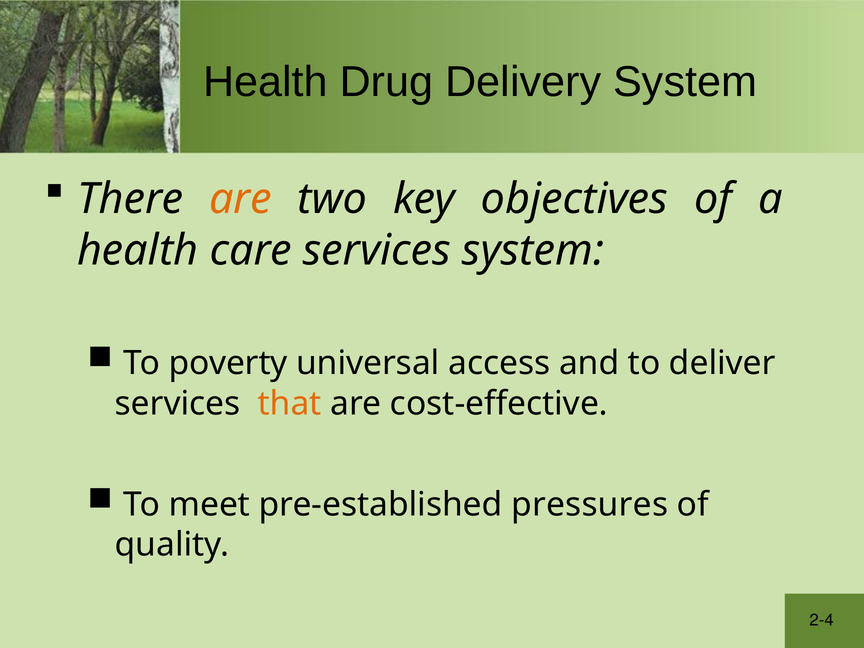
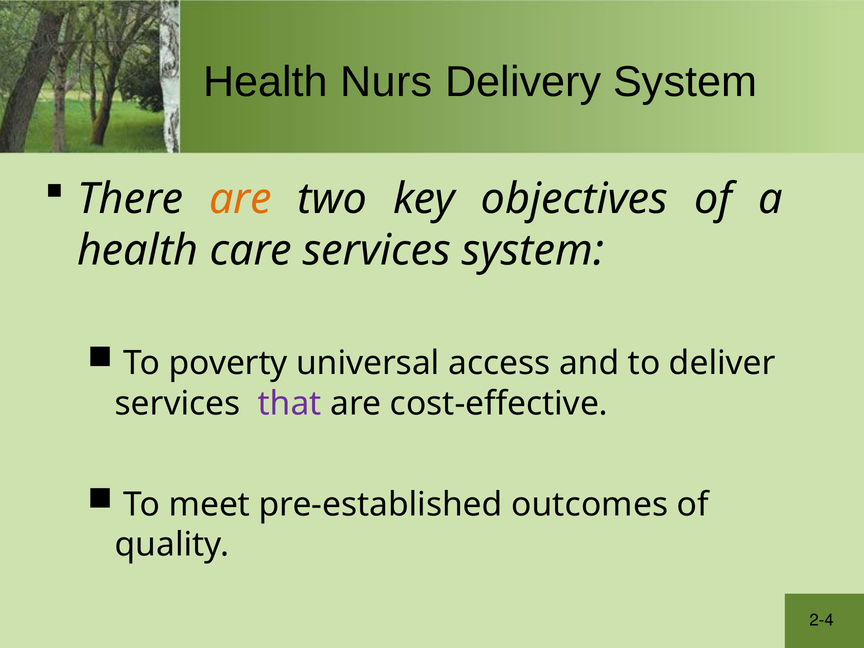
Drug: Drug -> Nurs
that colour: orange -> purple
pressures: pressures -> outcomes
